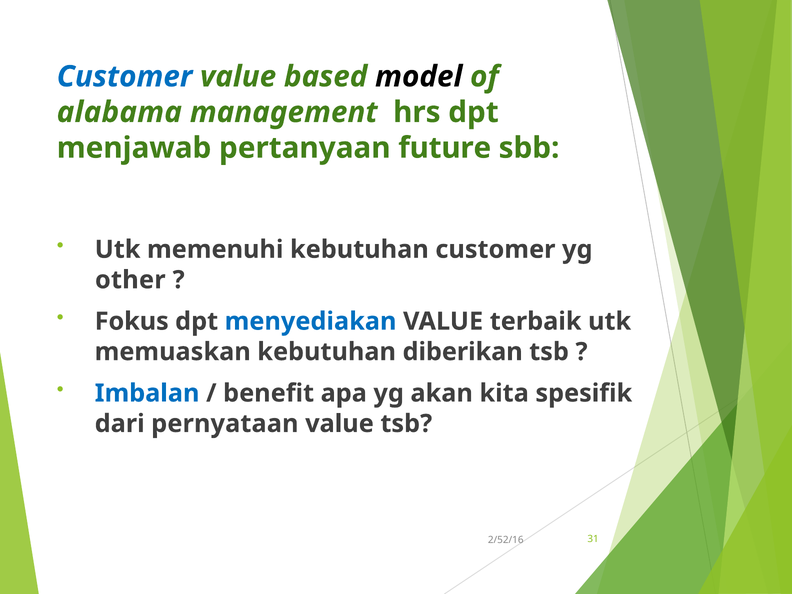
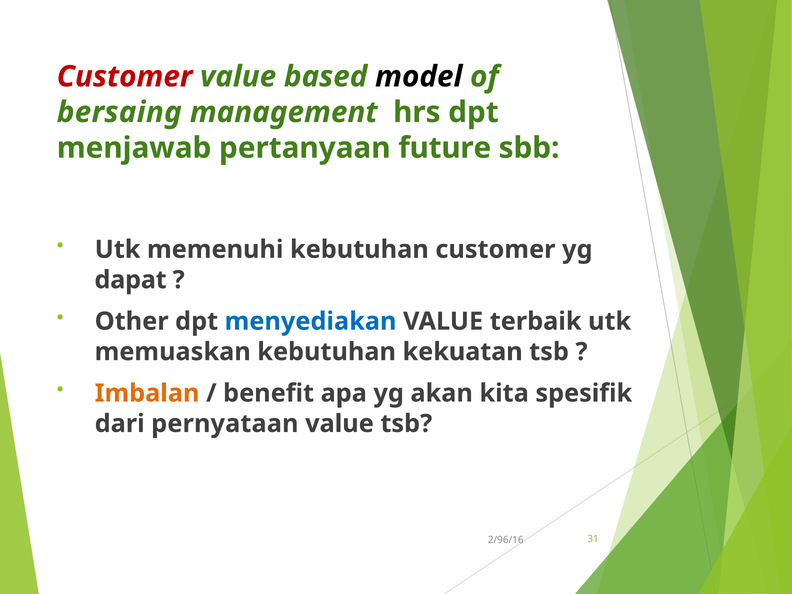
Customer at (125, 77) colour: blue -> red
alabama: alabama -> bersaing
other: other -> dapat
Fokus: Fokus -> Other
diberikan: diberikan -> kekuatan
Imbalan colour: blue -> orange
2/52/16: 2/52/16 -> 2/96/16
